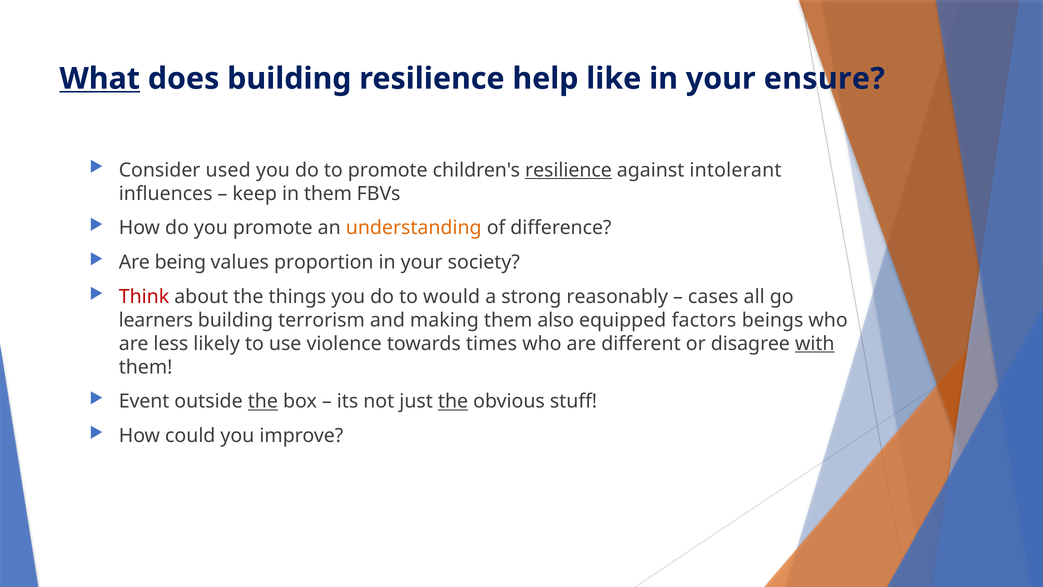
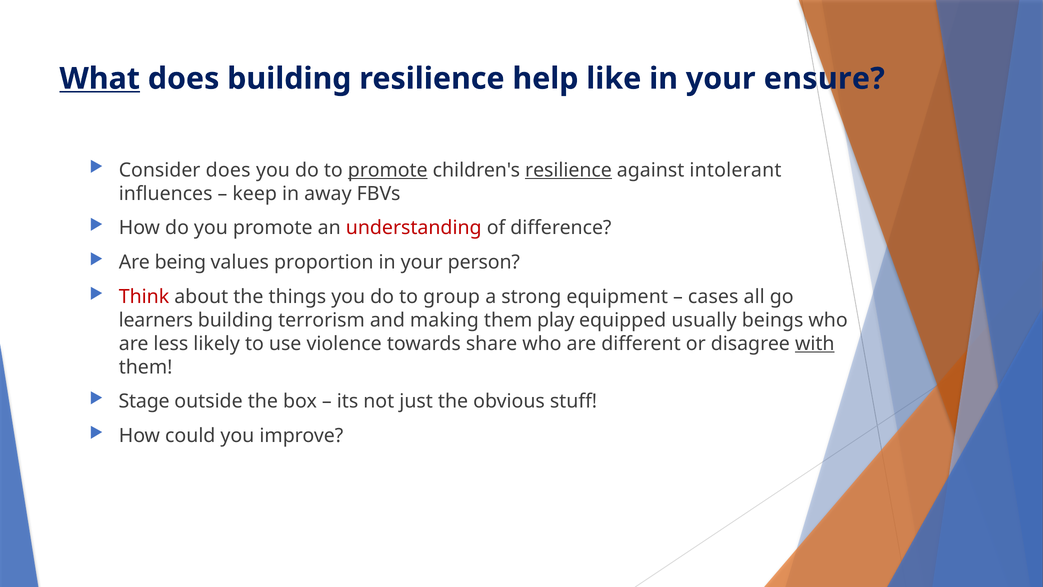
Consider used: used -> does
promote at (388, 170) underline: none -> present
in them: them -> away
understanding colour: orange -> red
society: society -> person
would: would -> group
reasonably: reasonably -> equipment
also: also -> play
factors: factors -> usually
times: times -> share
Event: Event -> Stage
the at (263, 401) underline: present -> none
the at (453, 401) underline: present -> none
